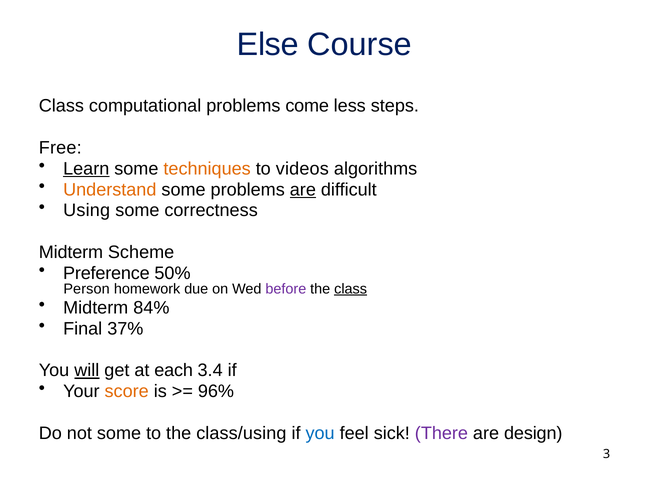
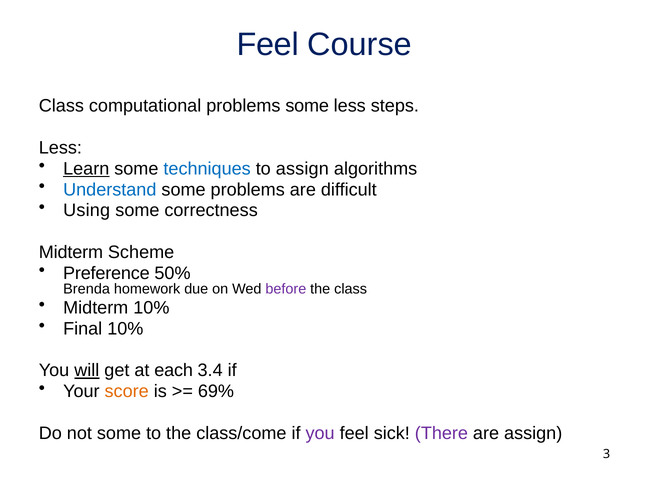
Else at (268, 44): Else -> Feel
problems come: come -> some
Free at (60, 148): Free -> Less
techniques colour: orange -> blue
to videos: videos -> assign
Understand colour: orange -> blue
are at (303, 190) underline: present -> none
Person: Person -> Brenda
class at (351, 289) underline: present -> none
Midterm 84%: 84% -> 10%
Final 37%: 37% -> 10%
96%: 96% -> 69%
class/using: class/using -> class/come
you at (320, 434) colour: blue -> purple
are design: design -> assign
